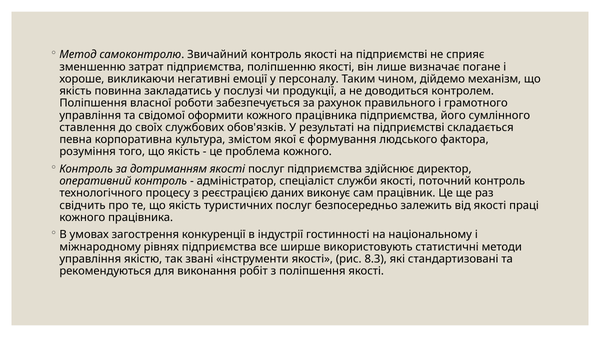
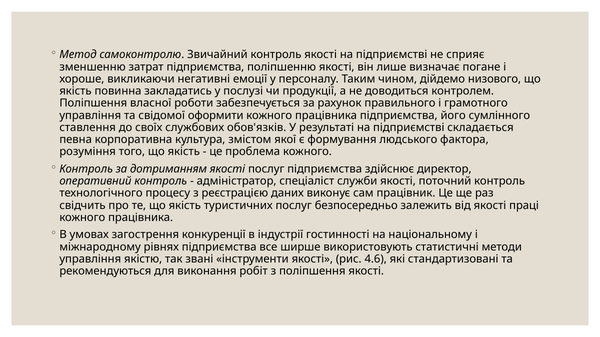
механізм: механізм -> низового
8.3: 8.3 -> 4.6
